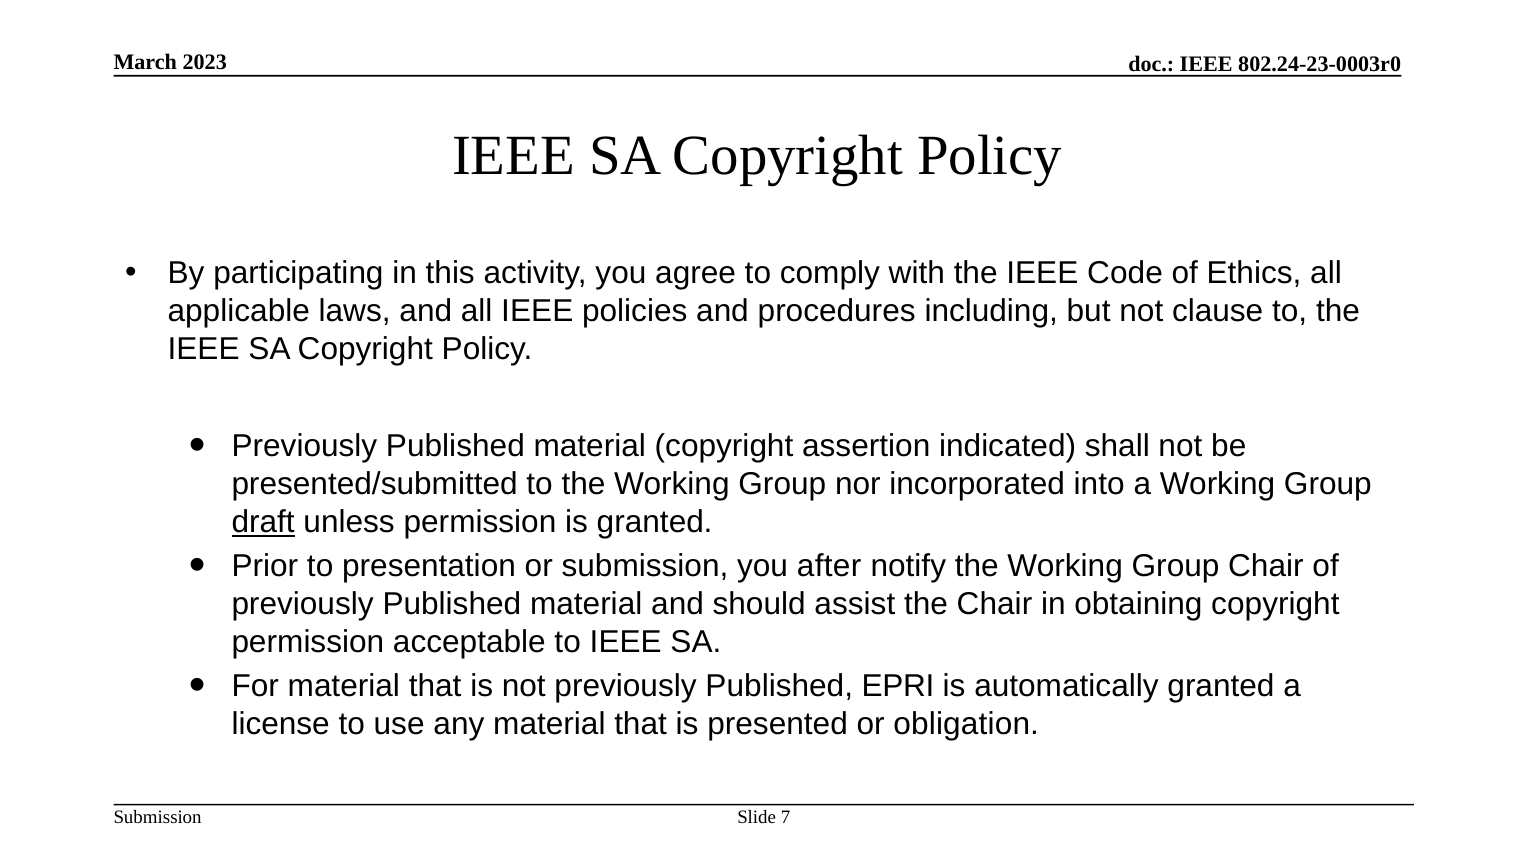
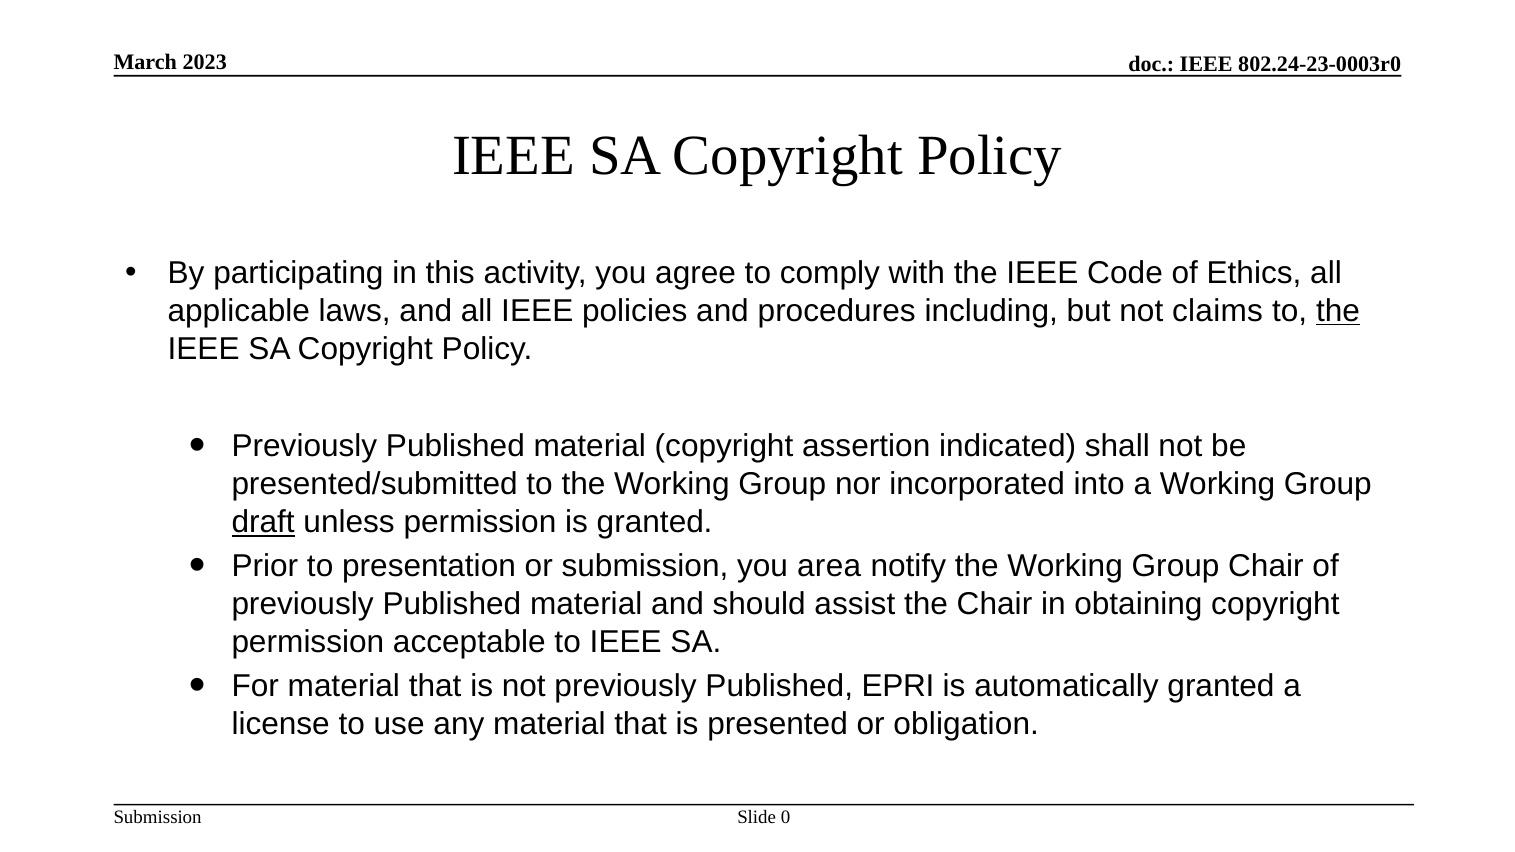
clause: clause -> claims
the at (1338, 311) underline: none -> present
after: after -> area
7: 7 -> 0
